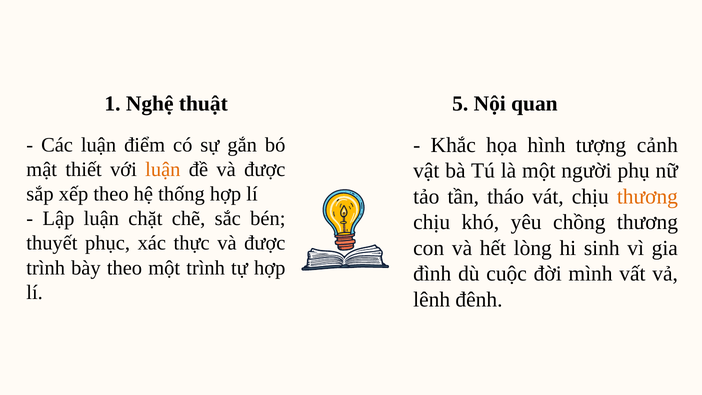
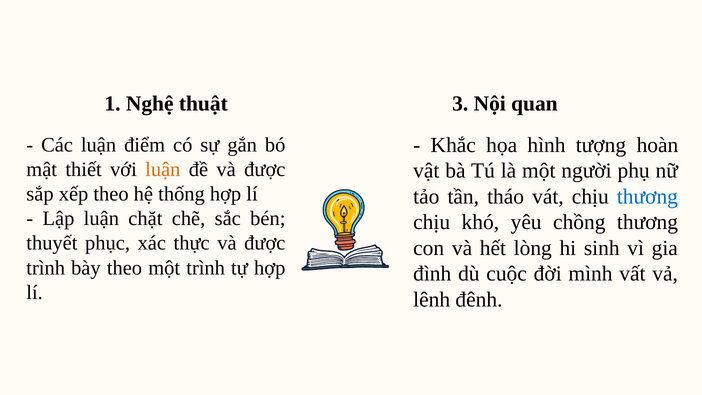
5: 5 -> 3
cảnh: cảnh -> hoàn
thương at (647, 197) colour: orange -> blue
